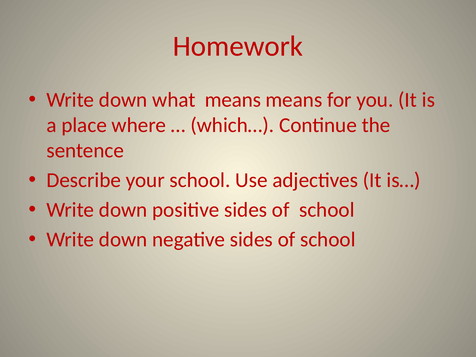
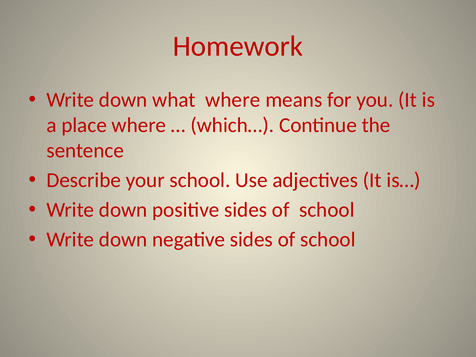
what means: means -> where
